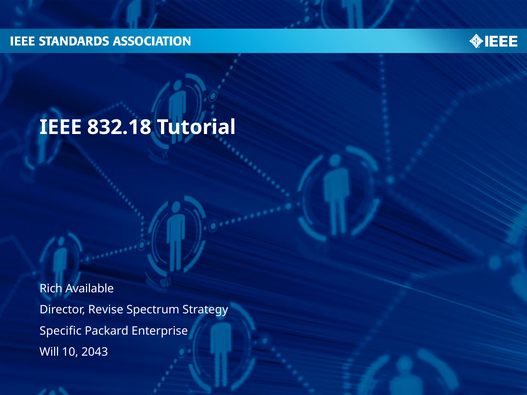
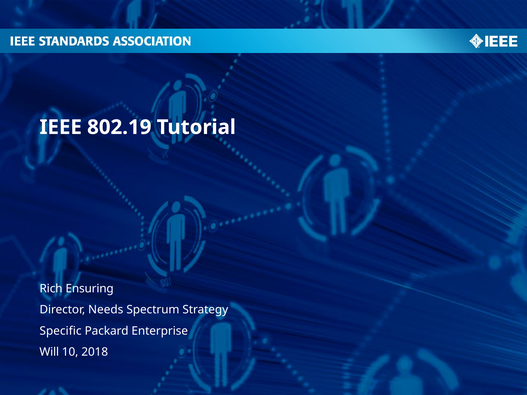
832.18: 832.18 -> 802.19
Available: Available -> Ensuring
Revise: Revise -> Needs
2043: 2043 -> 2018
